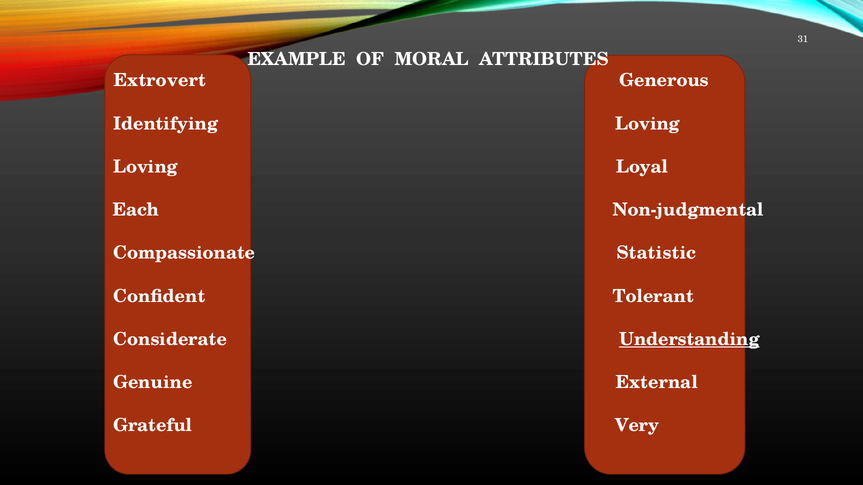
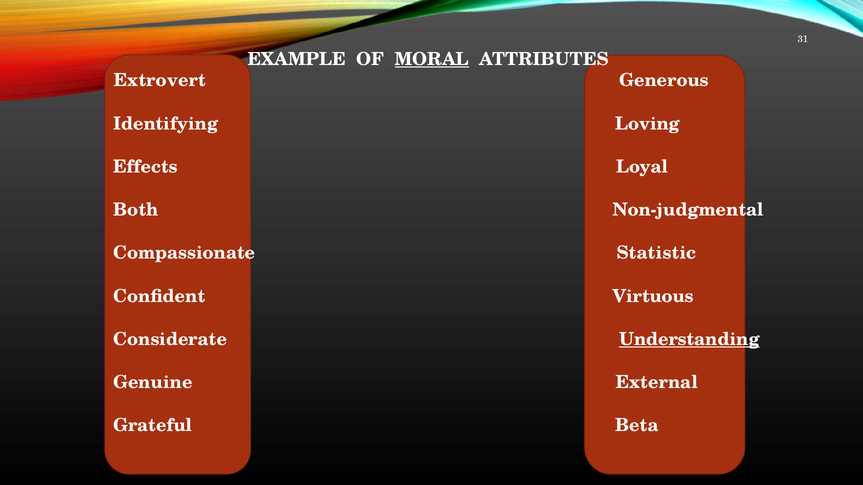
MORAL underline: none -> present
Loving at (146, 167): Loving -> Effects
Each: Each -> Both
Tolerant: Tolerant -> Virtuous
Very: Very -> Beta
